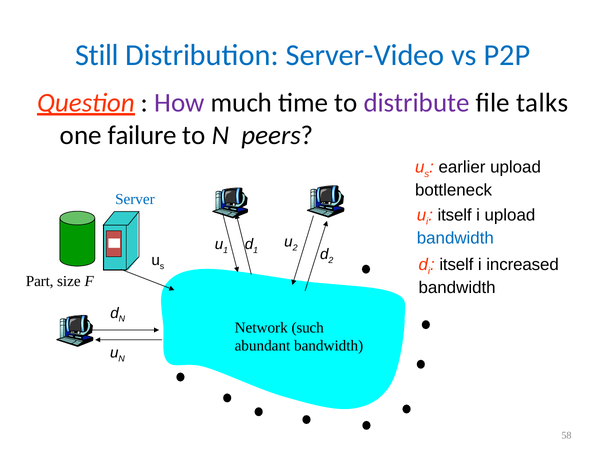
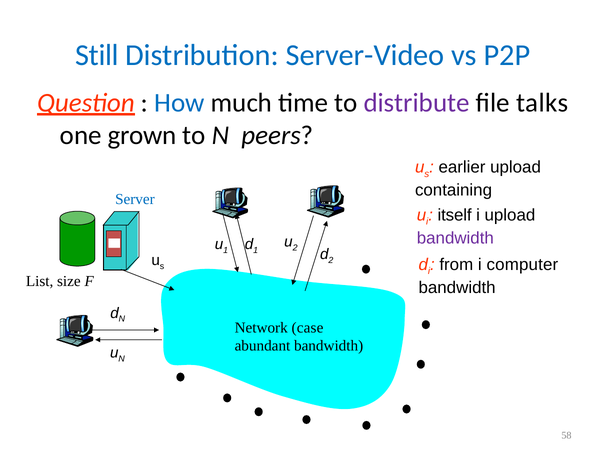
How colour: purple -> blue
failure: failure -> grown
bottleneck: bottleneck -> containing
bandwidth at (455, 238) colour: blue -> purple
itself at (456, 265): itself -> from
increased: increased -> computer
Part: Part -> List
such: such -> case
